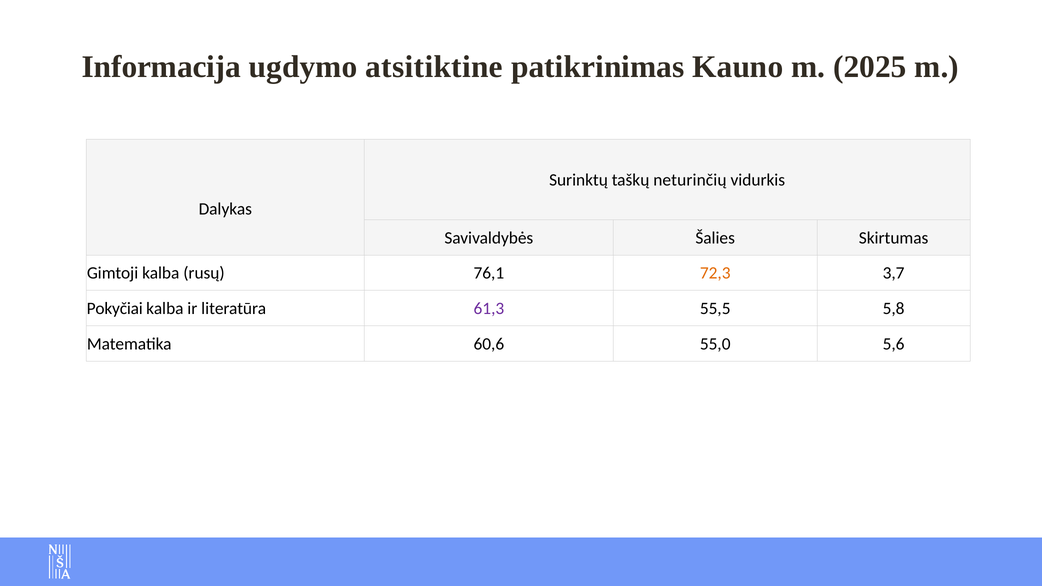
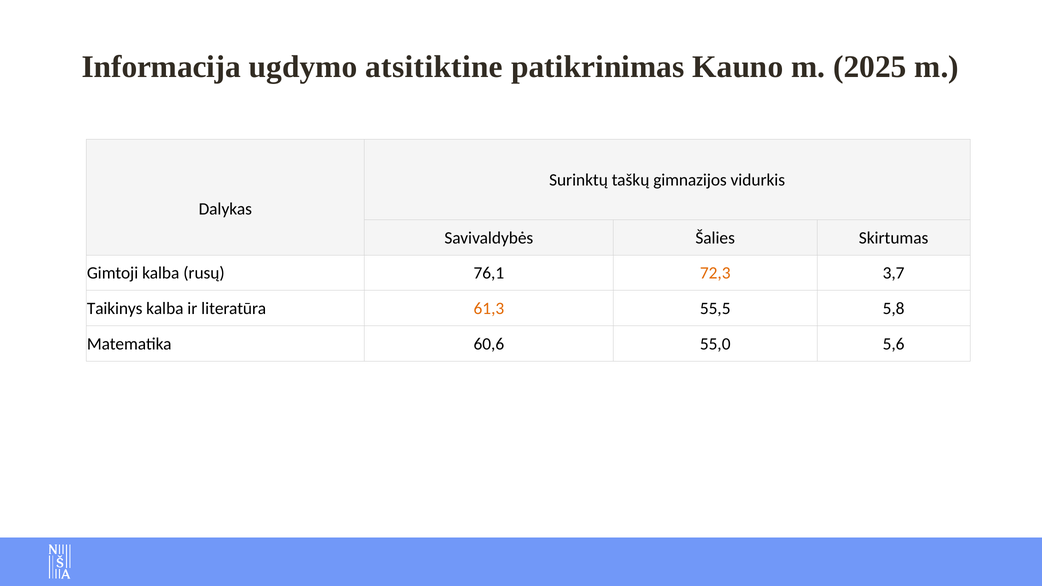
neturinčių: neturinčių -> gimnazijos
Pokyčiai: Pokyčiai -> Taikinys
61,3 colour: purple -> orange
